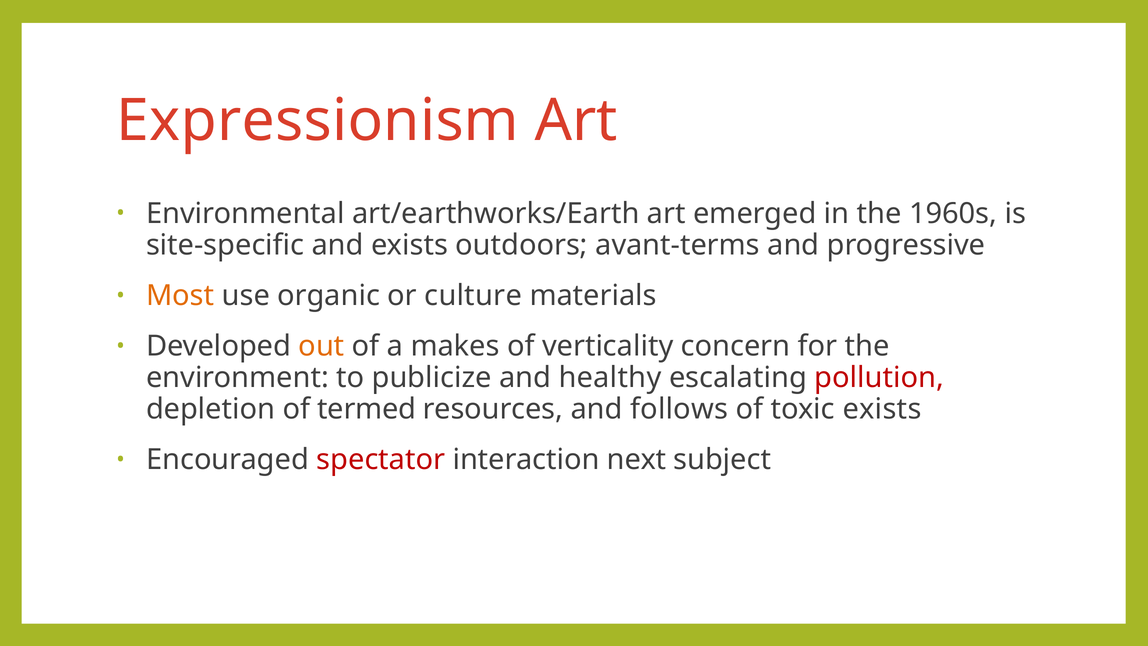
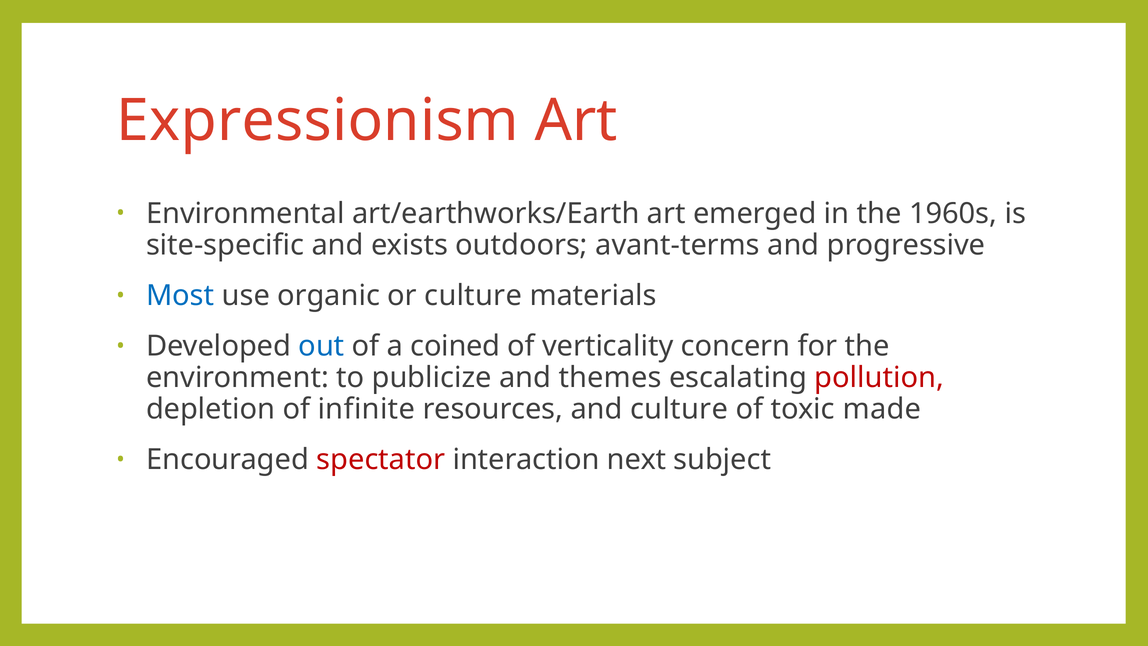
Most colour: orange -> blue
out colour: orange -> blue
makes: makes -> coined
healthy: healthy -> themes
termed: termed -> infinite
and follows: follows -> culture
toxic exists: exists -> made
